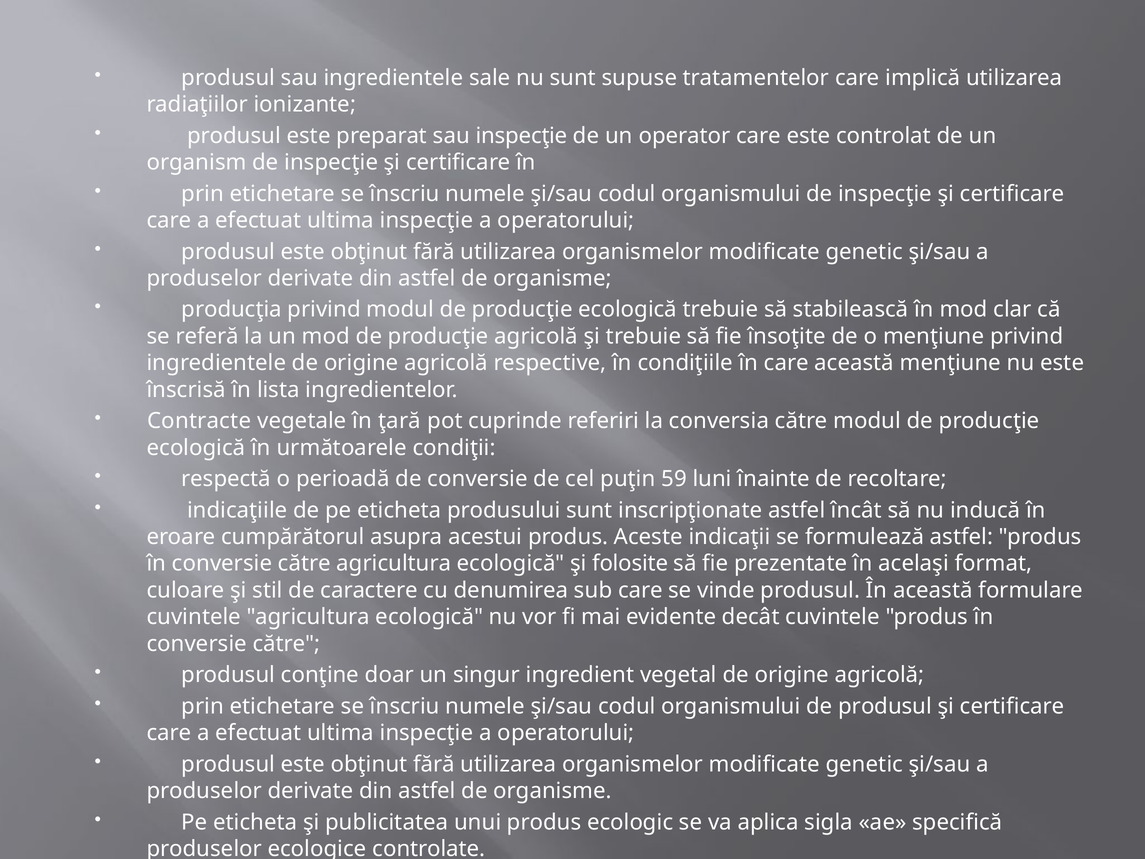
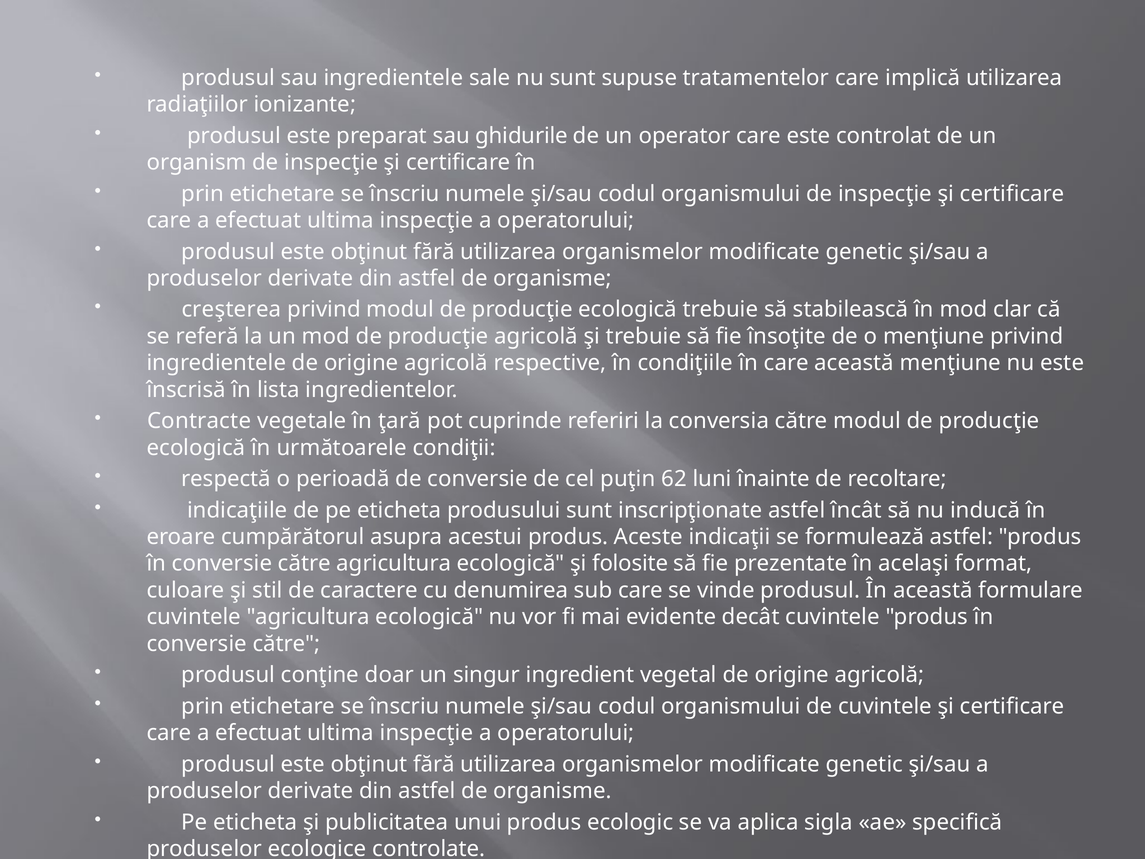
sau inspecţie: inspecţie -> ghidurile
producţia: producţia -> creşterea
59: 59 -> 62
de produsul: produsul -> cuvintele
